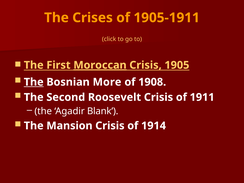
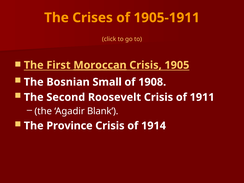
The at (34, 82) underline: present -> none
More: More -> Small
Mansion: Mansion -> Province
